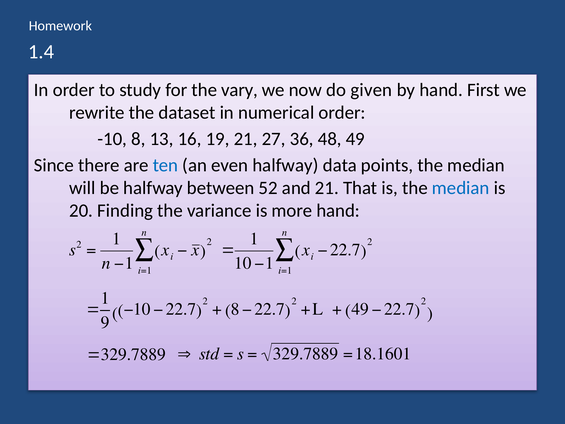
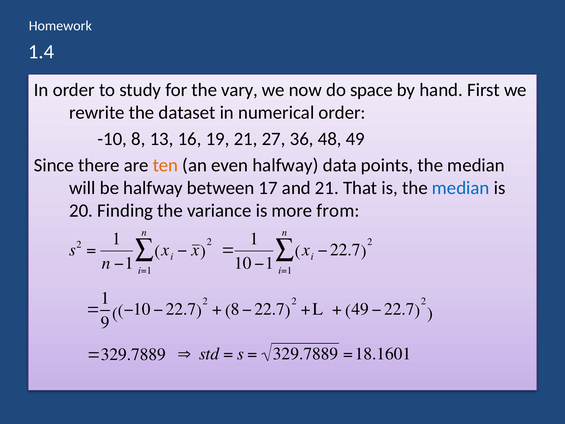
given: given -> space
ten colour: blue -> orange
52: 52 -> 17
more hand: hand -> from
